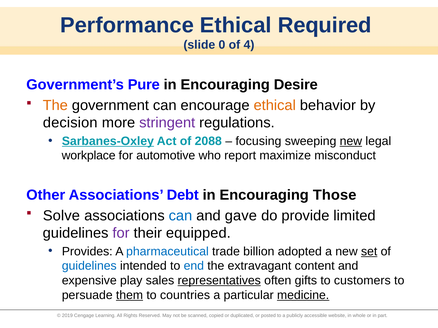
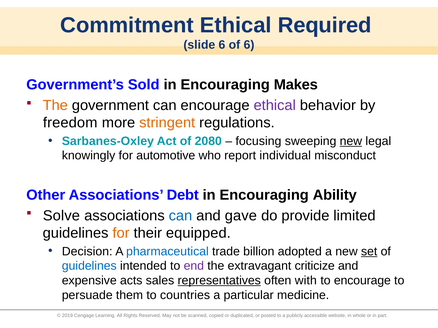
Performance: Performance -> Commitment
slide 0: 0 -> 6
of 4: 4 -> 6
Pure: Pure -> Sold
Desire: Desire -> Makes
ethical at (275, 105) colour: orange -> purple
decision: decision -> freedom
stringent colour: purple -> orange
Sarbanes-Oxley underline: present -> none
2088: 2088 -> 2080
workplace: workplace -> knowingly
maximize: maximize -> individual
Those: Those -> Ability
for at (121, 233) colour: purple -> orange
Provides: Provides -> Decision
end colour: blue -> purple
content: content -> criticize
play: play -> acts
gifts: gifts -> with
to customers: customers -> encourage
them underline: present -> none
medicine underline: present -> none
